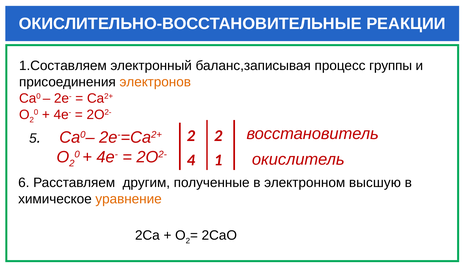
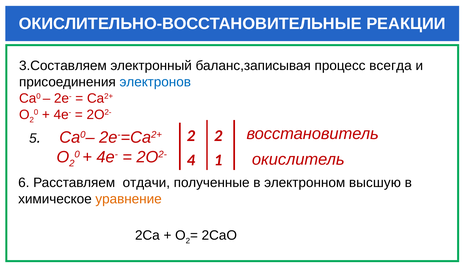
1.Составляем: 1.Составляем -> 3.Составляем
группы: группы -> всегда
электронов colour: orange -> blue
другим: другим -> отдачи
